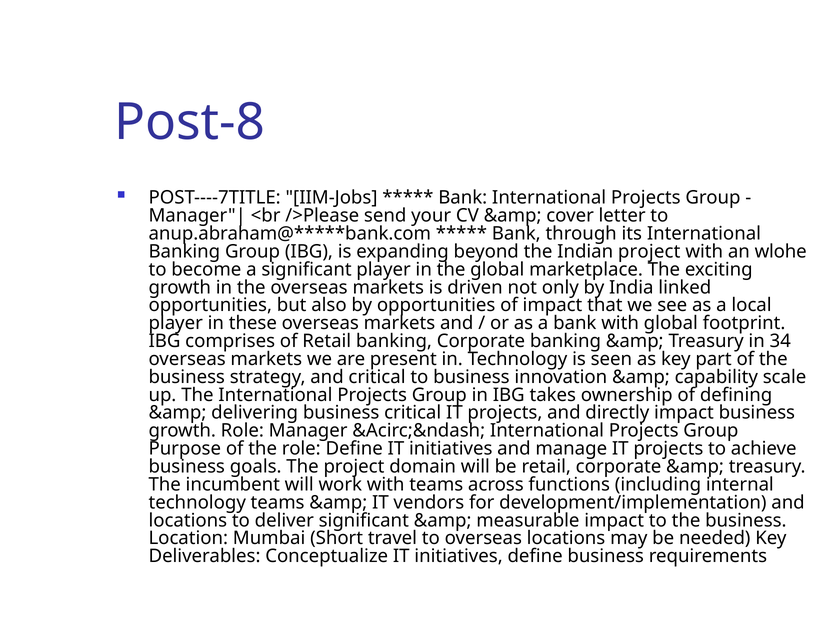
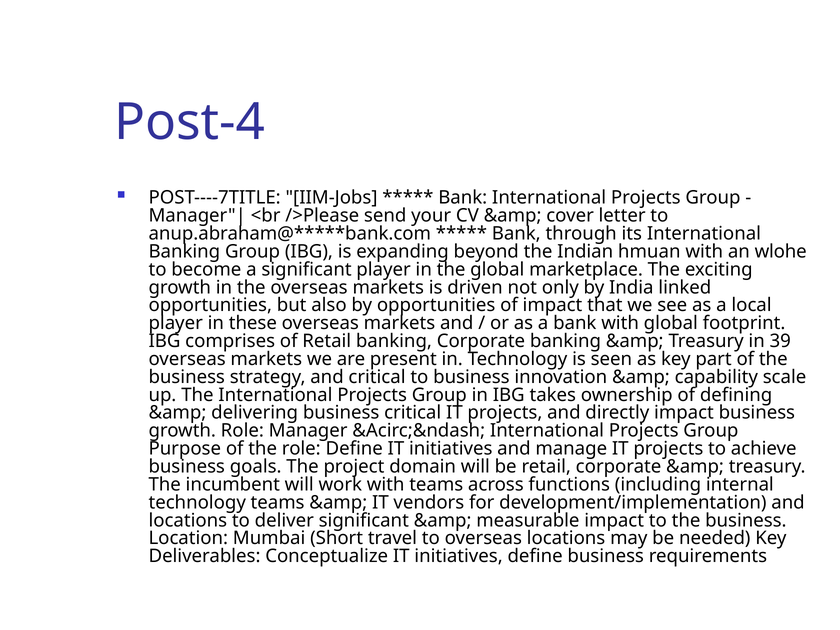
Post-8: Post-8 -> Post-4
Indian project: project -> hmuan
34: 34 -> 39
